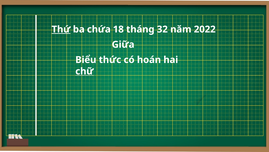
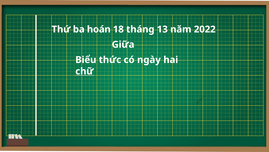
Thứ underline: present -> none
chứa: chứa -> hoán
32: 32 -> 13
hoán: hoán -> ngày
